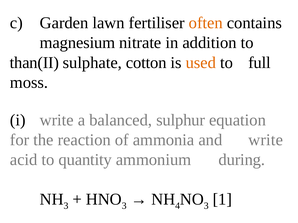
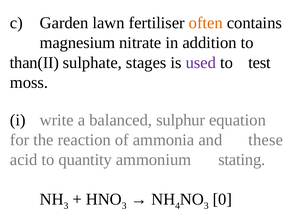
cotton: cotton -> stages
used colour: orange -> purple
full: full -> test
and write: write -> these
during: during -> stating
1: 1 -> 0
